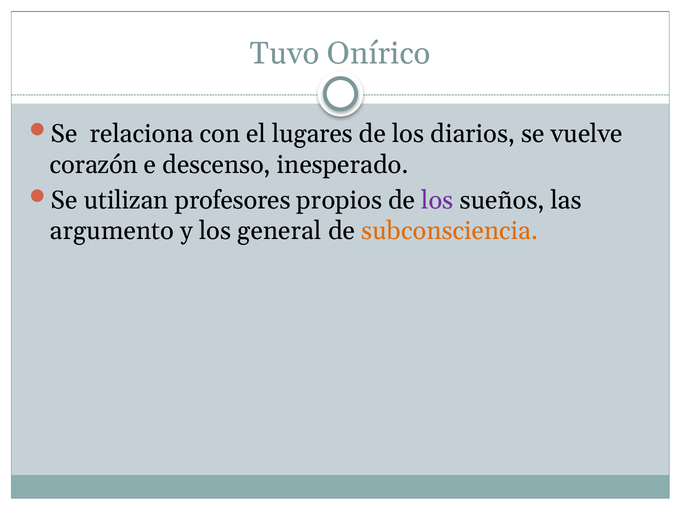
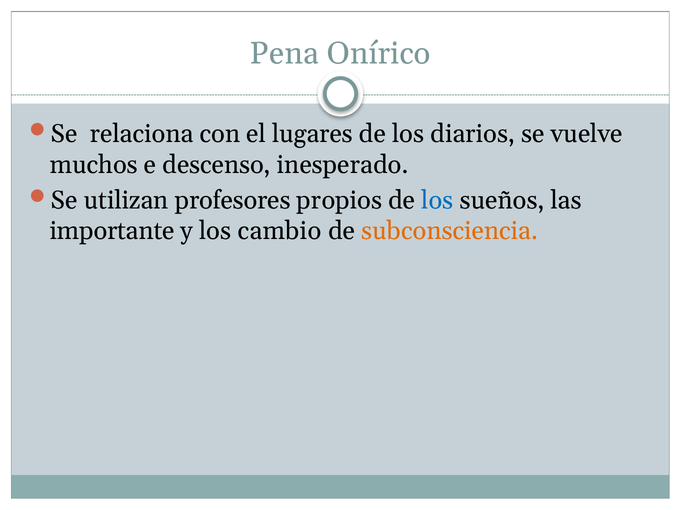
Tuvo: Tuvo -> Pena
corazón: corazón -> muchos
los at (437, 201) colour: purple -> blue
argumento: argumento -> importante
general: general -> cambio
